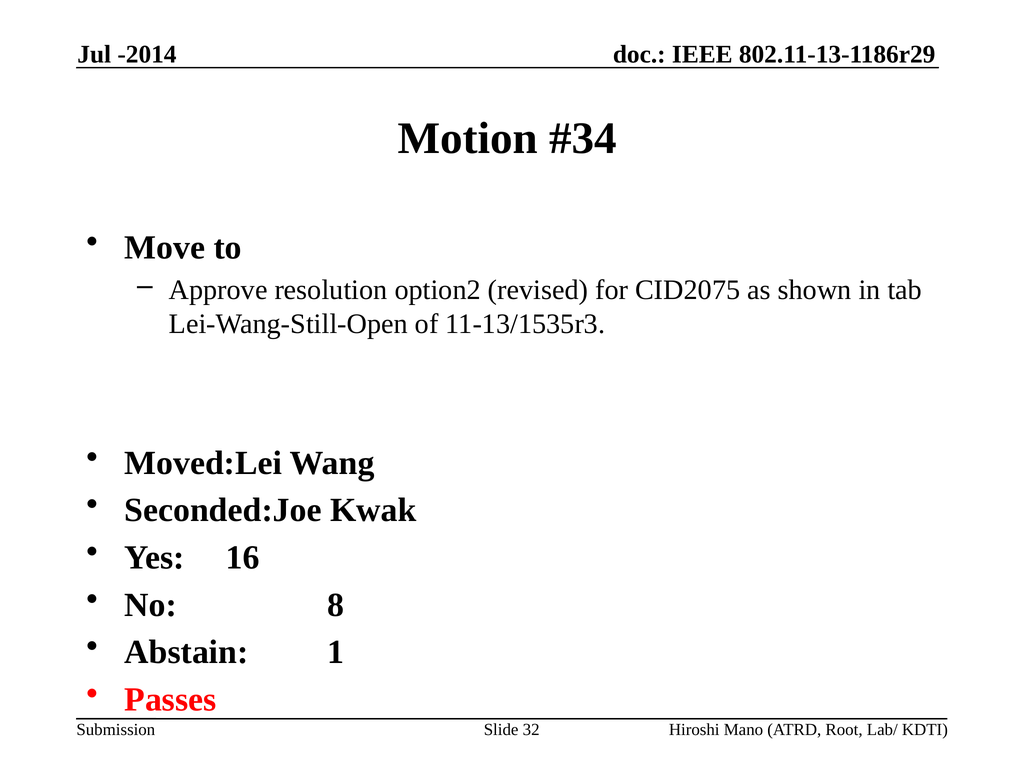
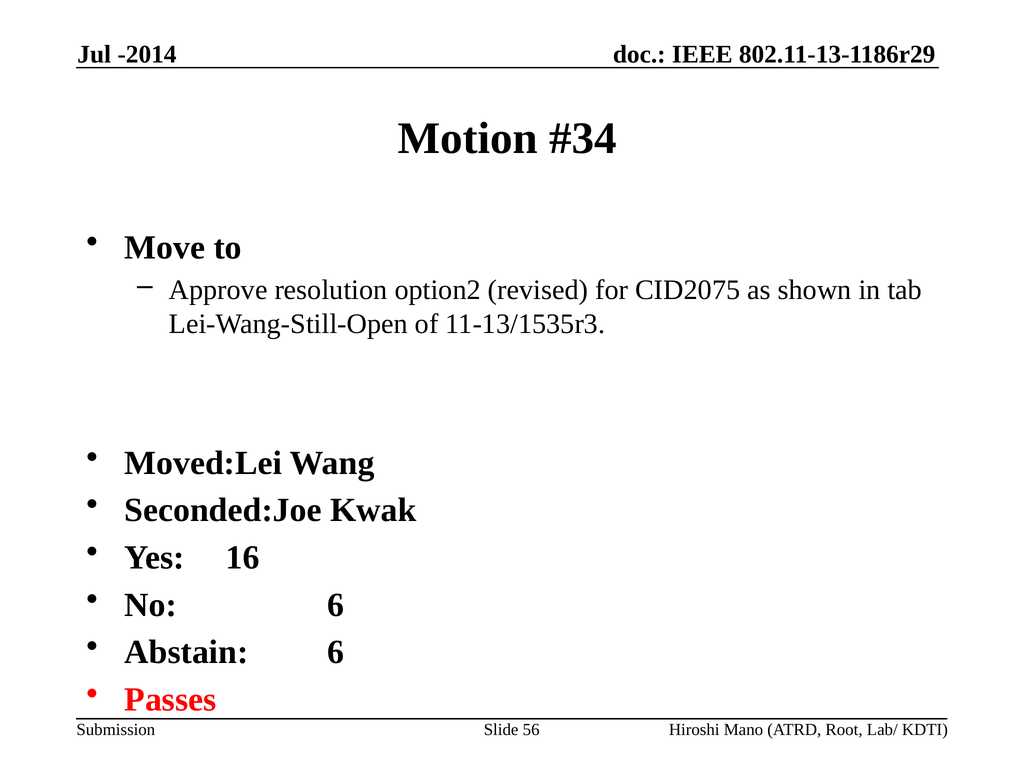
No 8: 8 -> 6
Abstain 1: 1 -> 6
32: 32 -> 56
